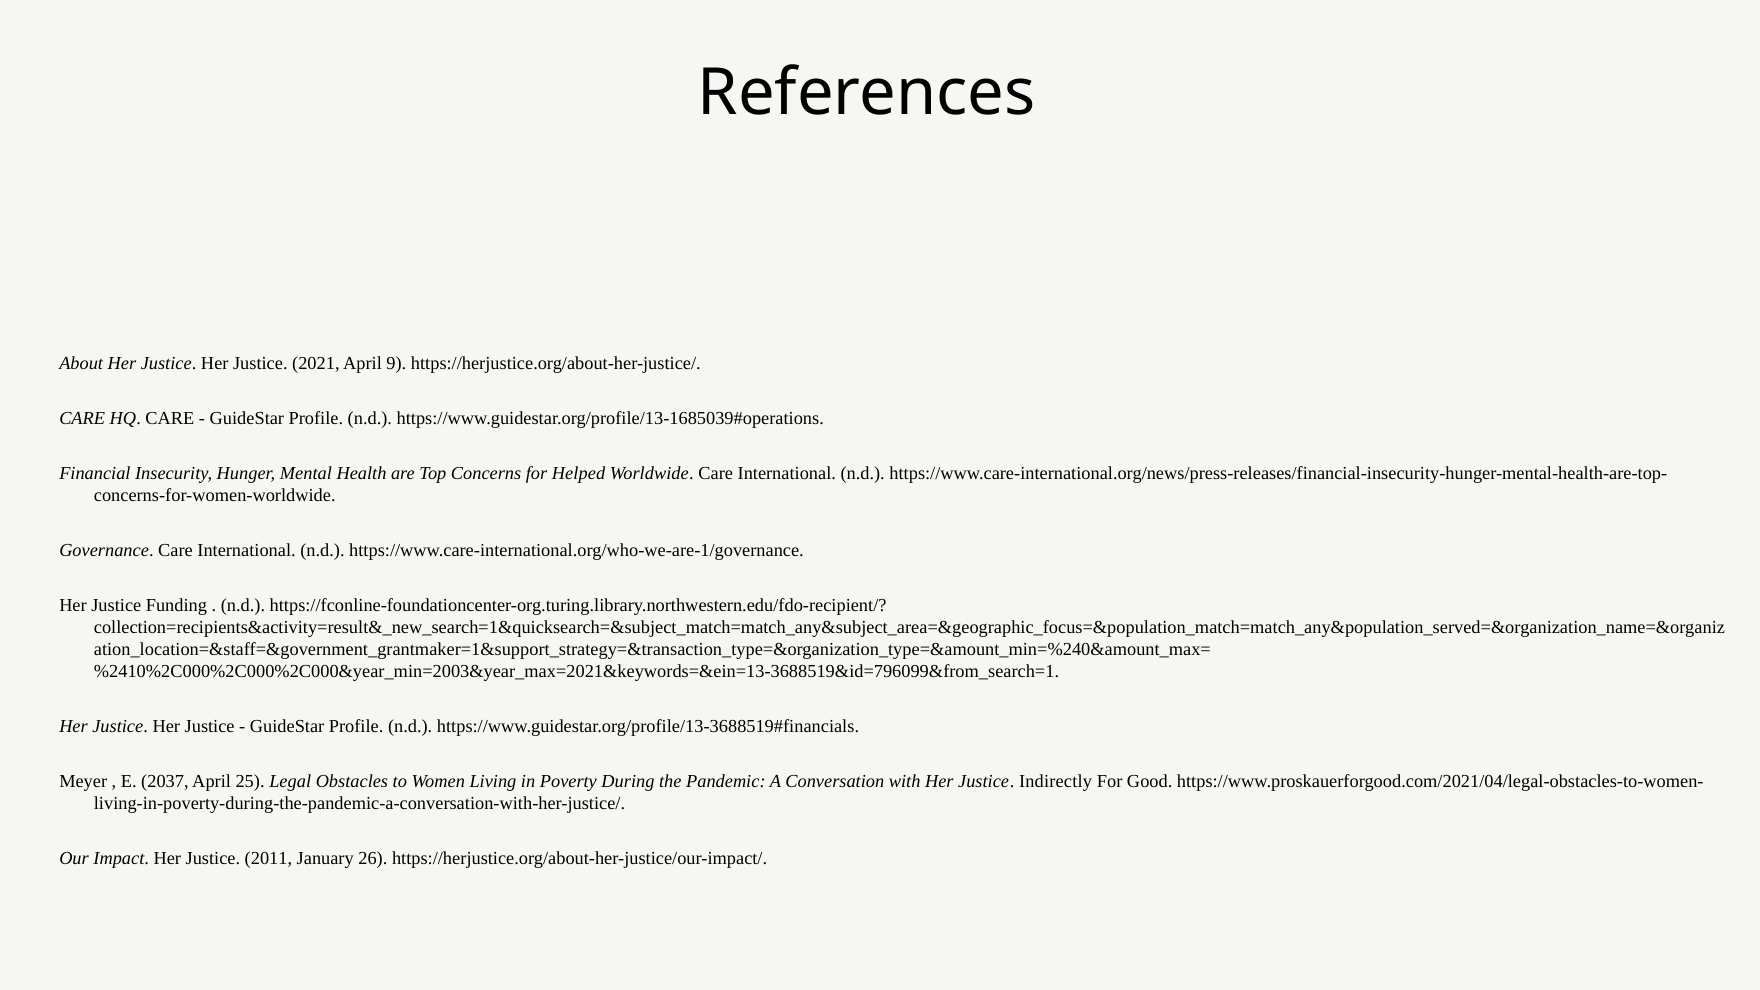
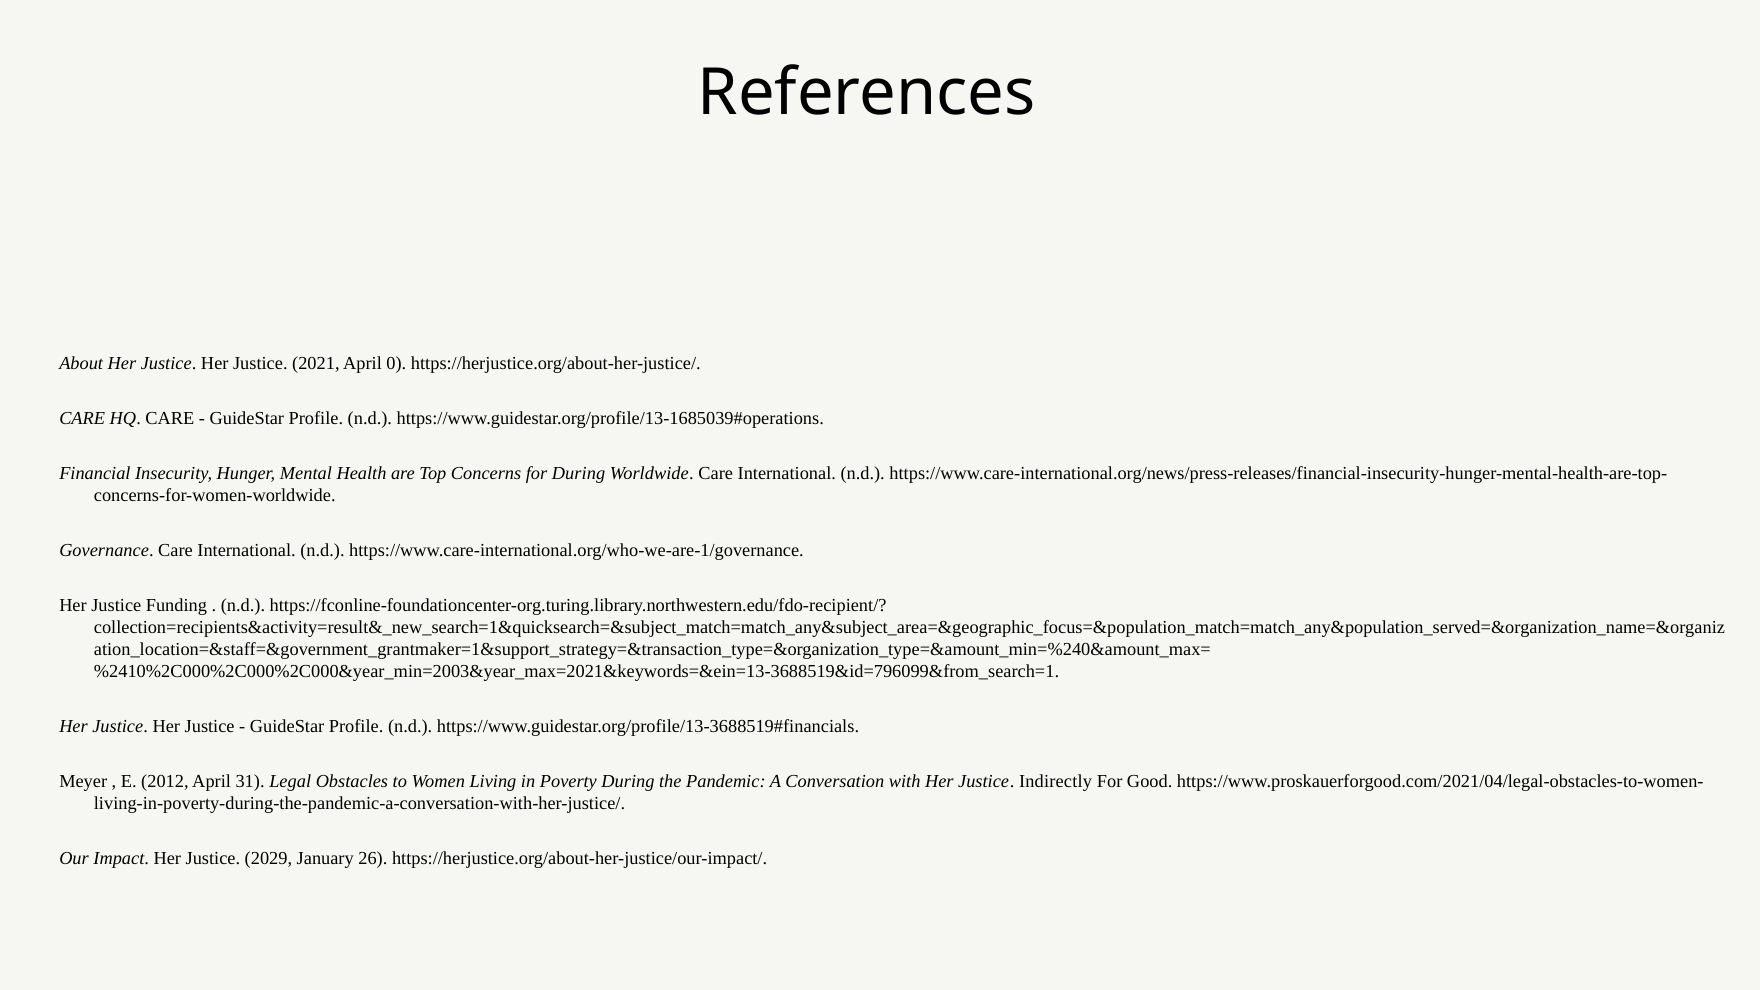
9: 9 -> 0
for Helped: Helped -> During
2037: 2037 -> 2012
25: 25 -> 31
2011: 2011 -> 2029
